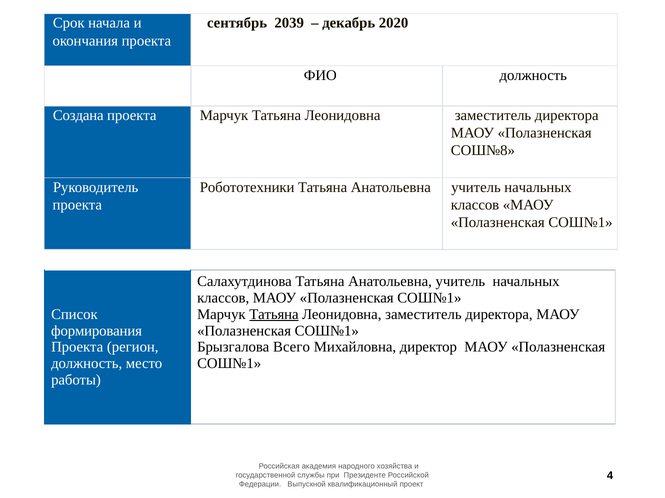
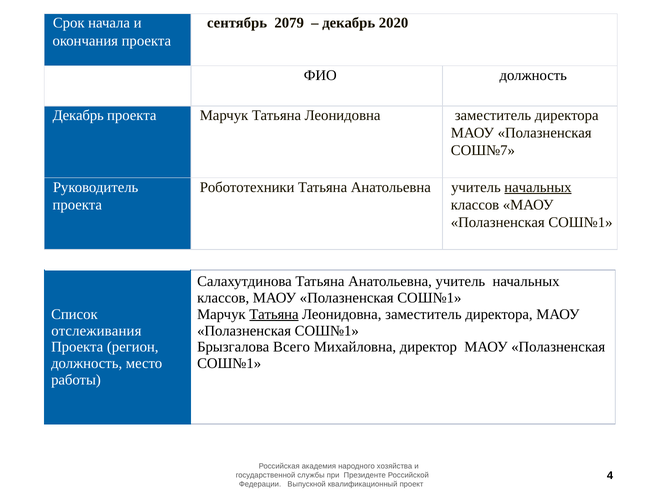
2039: 2039 -> 2079
Создана at (78, 115): Создана -> Декабрь
СОШ№8: СОШ№8 -> СОШ№7
начальных at (538, 187) underline: none -> present
формирования: формирования -> отслеживания
